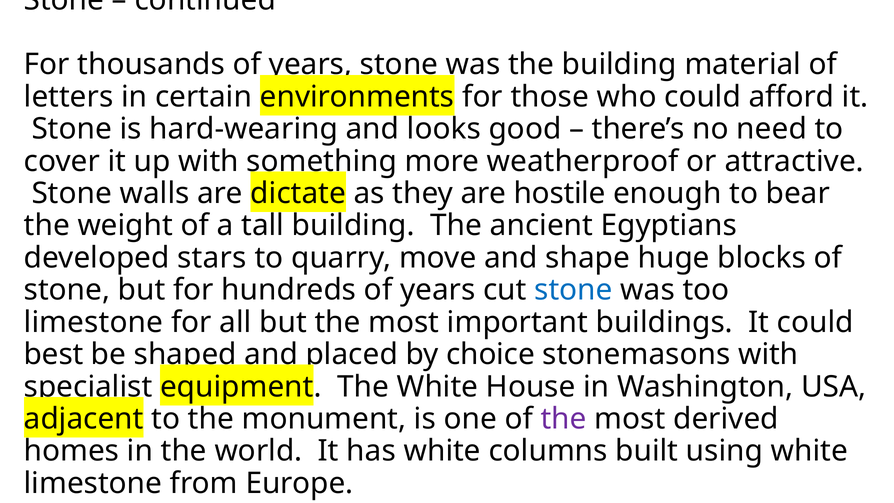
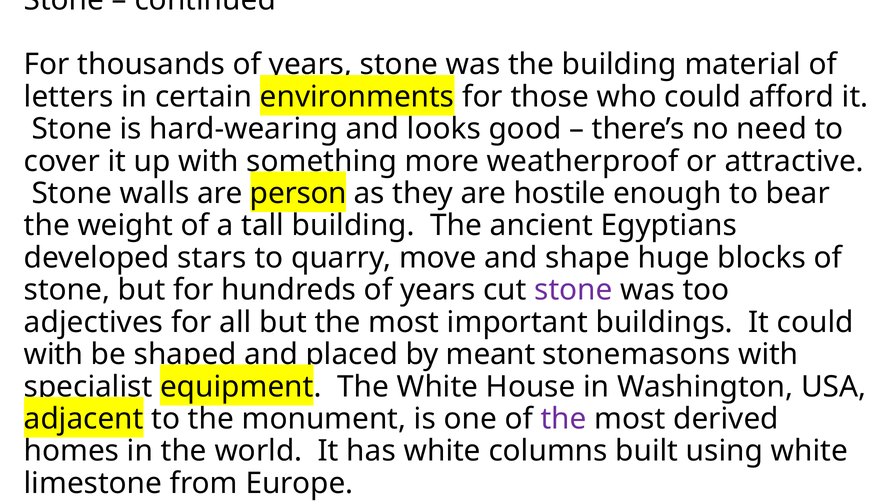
dictate: dictate -> person
stone at (574, 290) colour: blue -> purple
limestone at (94, 322): limestone -> adjectives
best at (54, 354): best -> with
choice: choice -> meant
